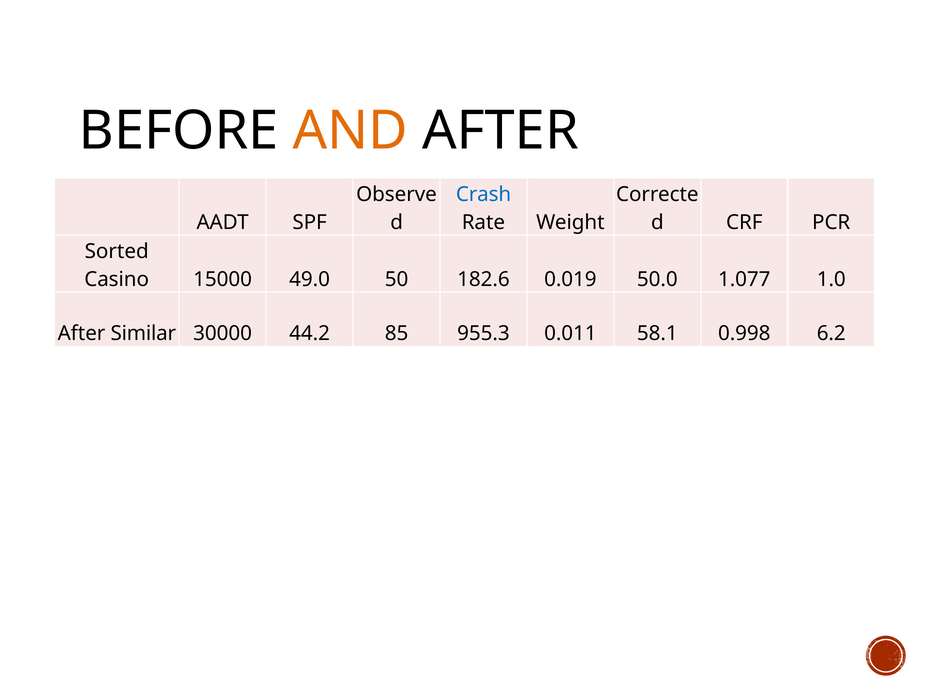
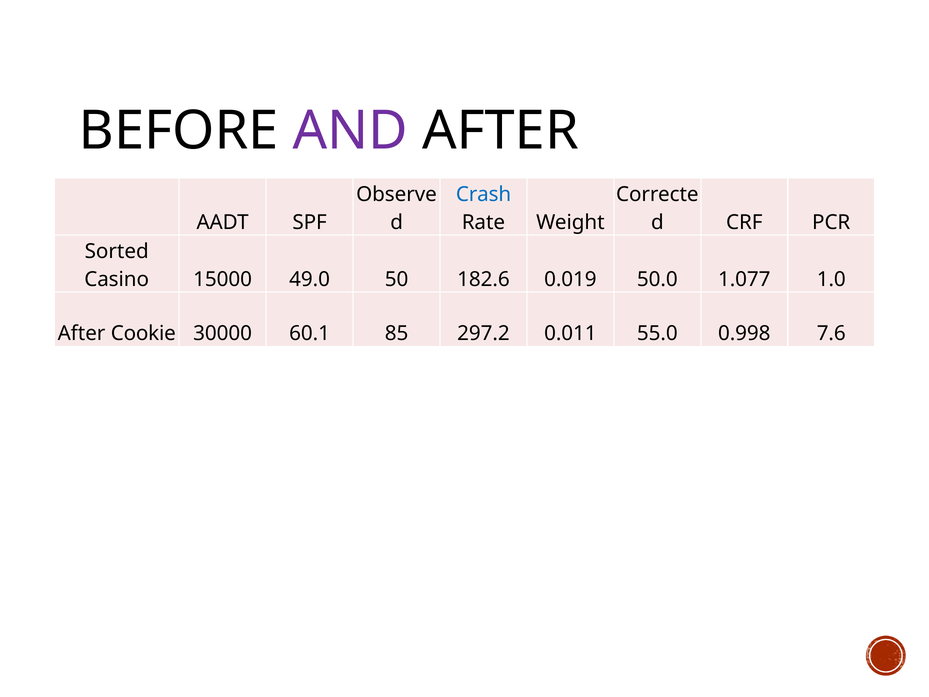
AND colour: orange -> purple
Similar: Similar -> Cookie
44.2: 44.2 -> 60.1
955.3: 955.3 -> 297.2
58.1: 58.1 -> 55.0
6.2: 6.2 -> 7.6
